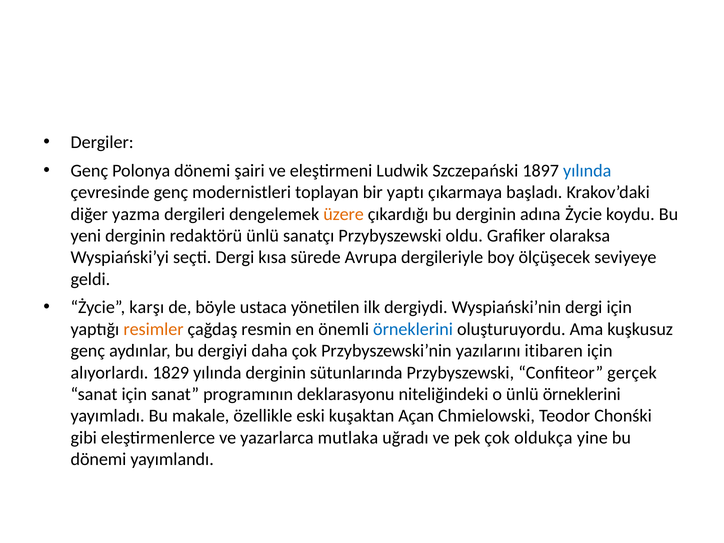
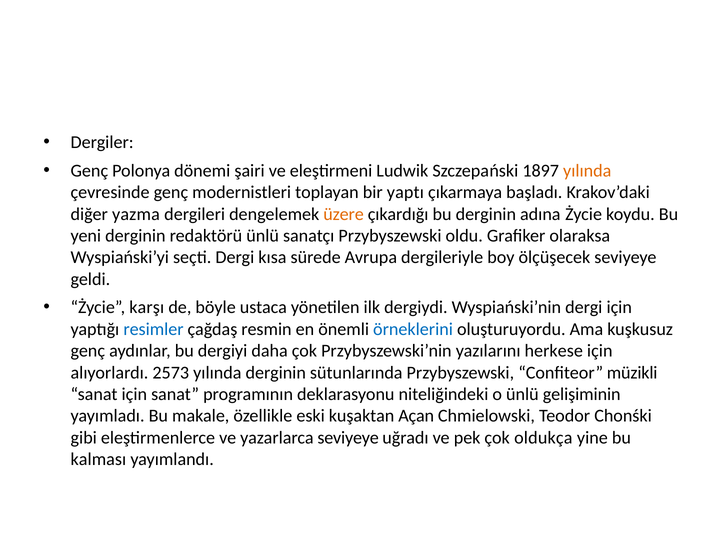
yılında at (587, 171) colour: blue -> orange
resimler colour: orange -> blue
itibaren: itibaren -> herkese
1829: 1829 -> 2573
gerçek: gerçek -> müzikli
ünlü örneklerini: örneklerini -> gelişiminin
yazarlarca mutlaka: mutlaka -> seviyeye
dönemi at (98, 459): dönemi -> kalması
